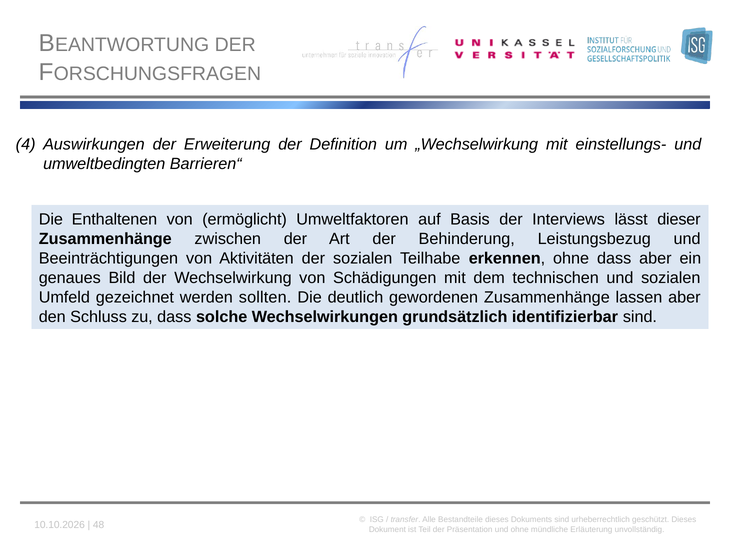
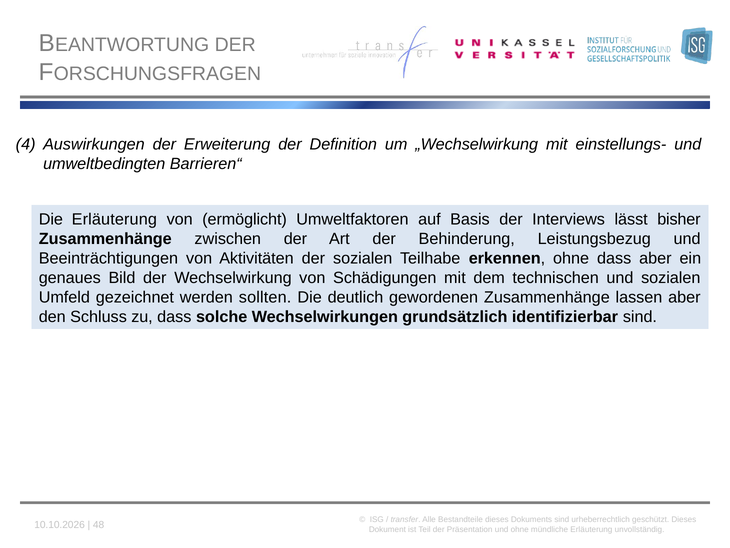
Die Enthaltenen: Enthaltenen -> Erläuterung
dieser: dieser -> bisher
